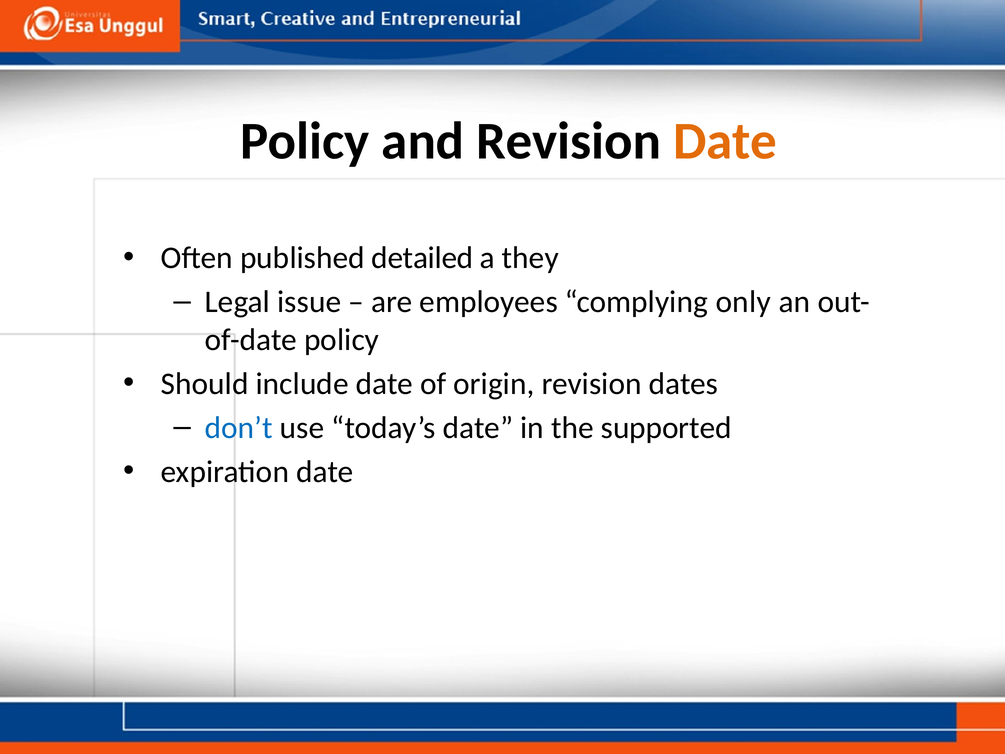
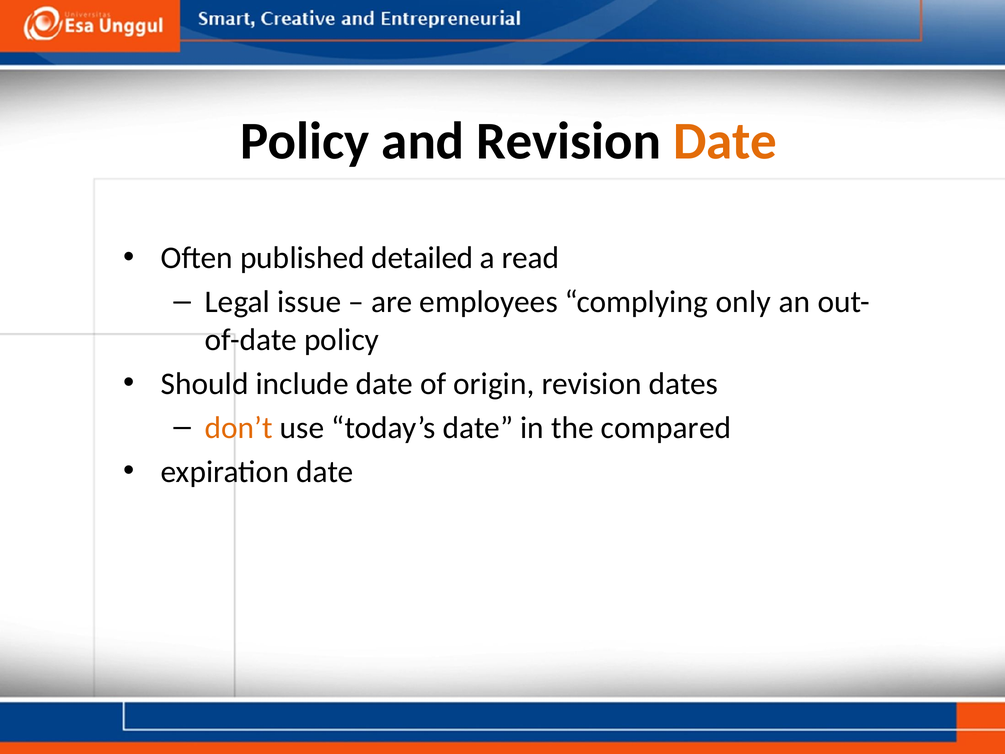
they: they -> read
don’t colour: blue -> orange
supported: supported -> compared
